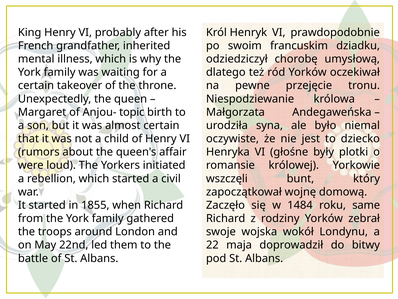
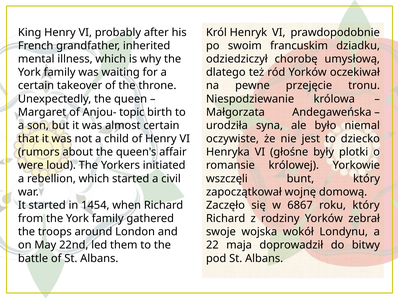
1855: 1855 -> 1454
1484: 1484 -> 6867
roku same: same -> który
